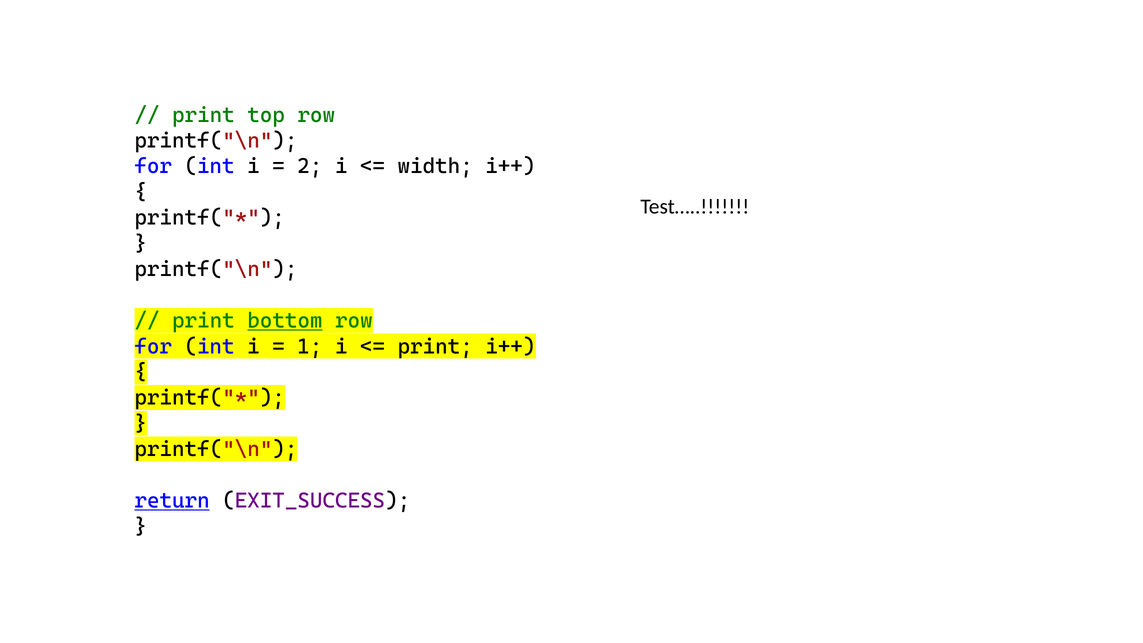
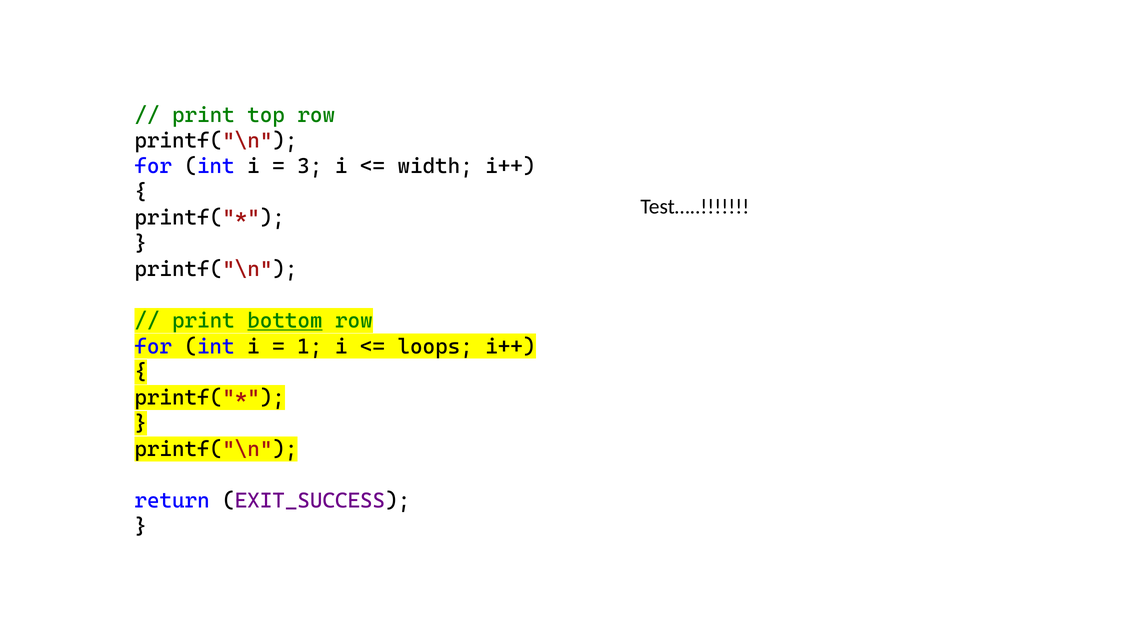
2: 2 -> 3
print at (435, 346): print -> loops
return underline: present -> none
